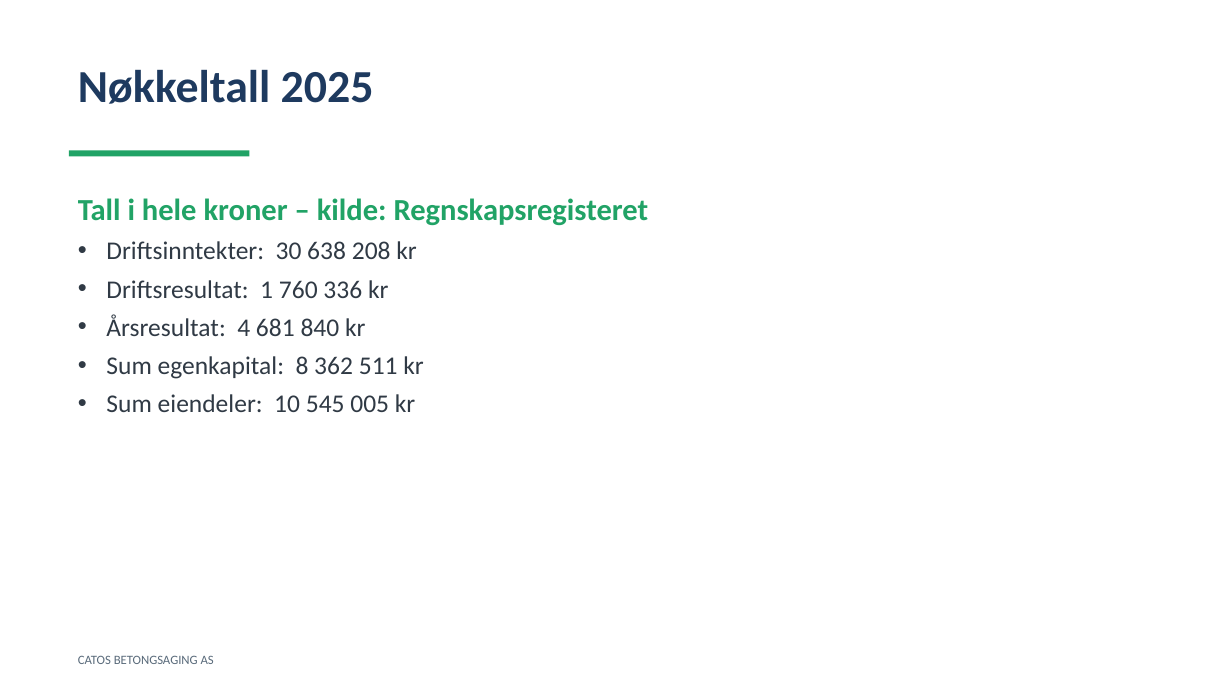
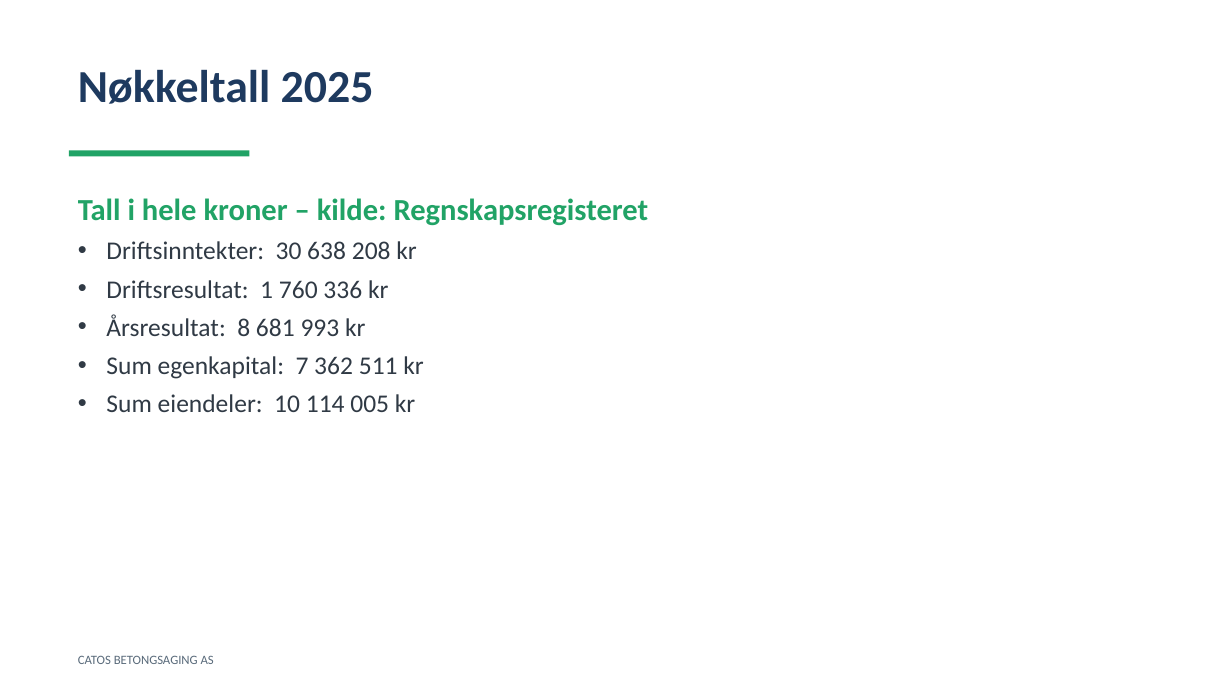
4: 4 -> 8
840: 840 -> 993
8: 8 -> 7
545: 545 -> 114
